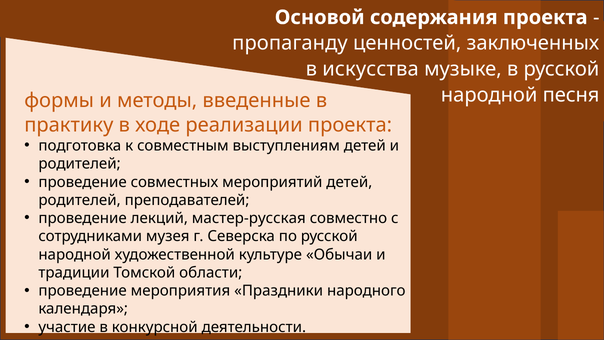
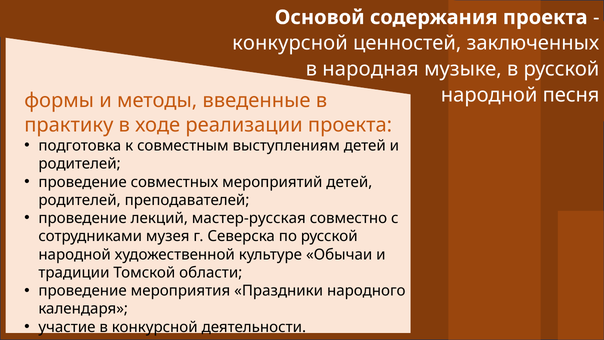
пропаганду at (290, 43): пропаганду -> конкурсной
искусства: искусства -> народная
